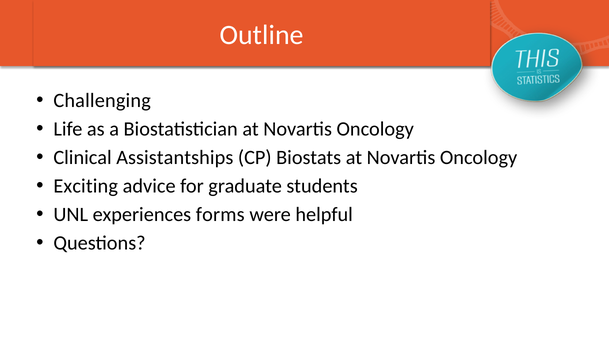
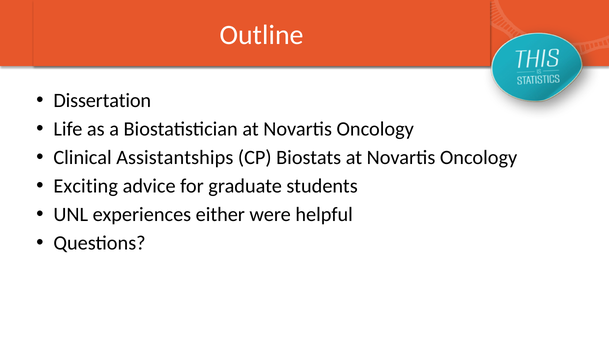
Challenging: Challenging -> Dissertation
forms: forms -> either
